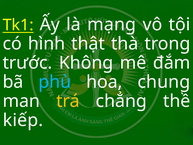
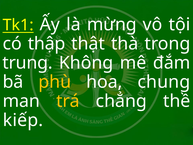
mạng: mạng -> mừng
hình: hình -> thập
trước: trước -> trung
phù colour: light blue -> yellow
